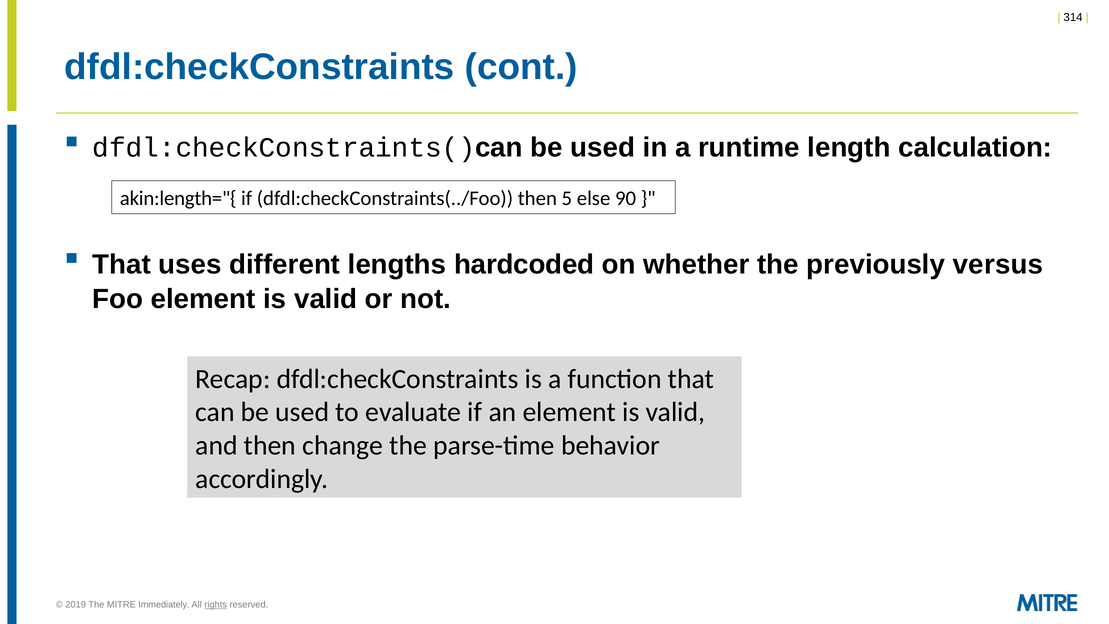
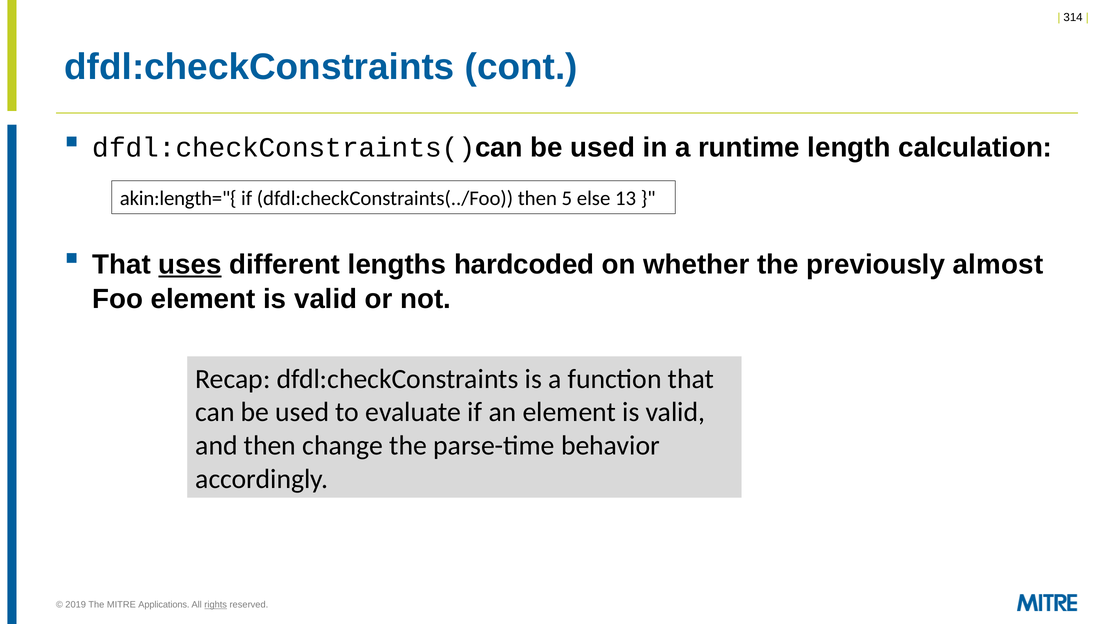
90: 90 -> 13
uses underline: none -> present
versus: versus -> almost
Immediately: Immediately -> Applications
